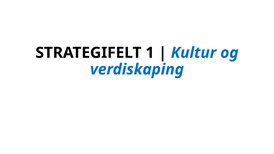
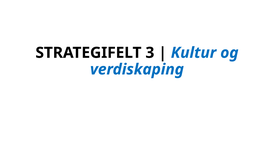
1: 1 -> 3
